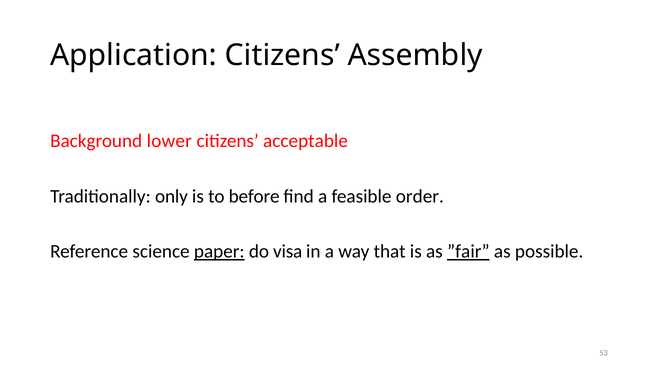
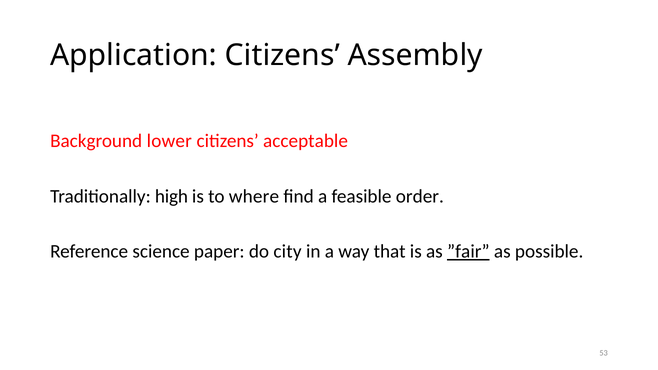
only: only -> high
before: before -> where
paper underline: present -> none
visa: visa -> city
